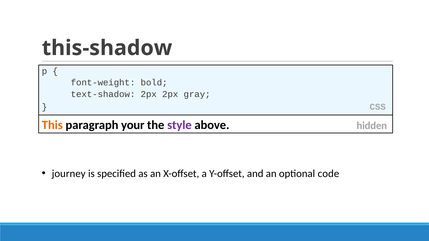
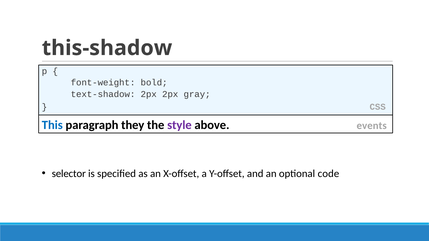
This colour: orange -> blue
your: your -> they
hidden: hidden -> events
journey: journey -> selector
